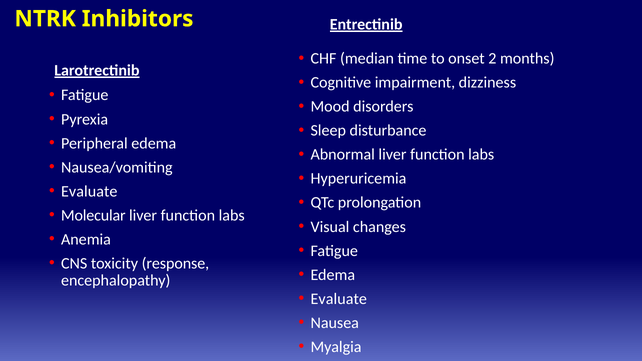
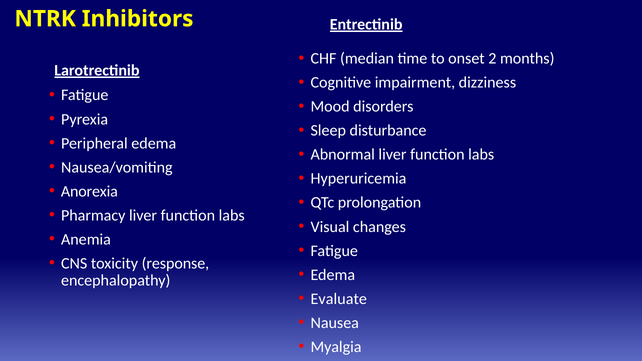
Evaluate at (89, 191): Evaluate -> Anorexia
Molecular: Molecular -> Pharmacy
